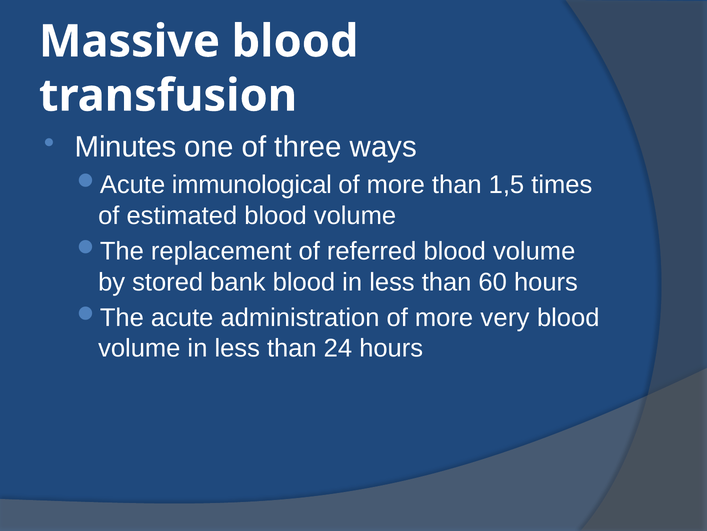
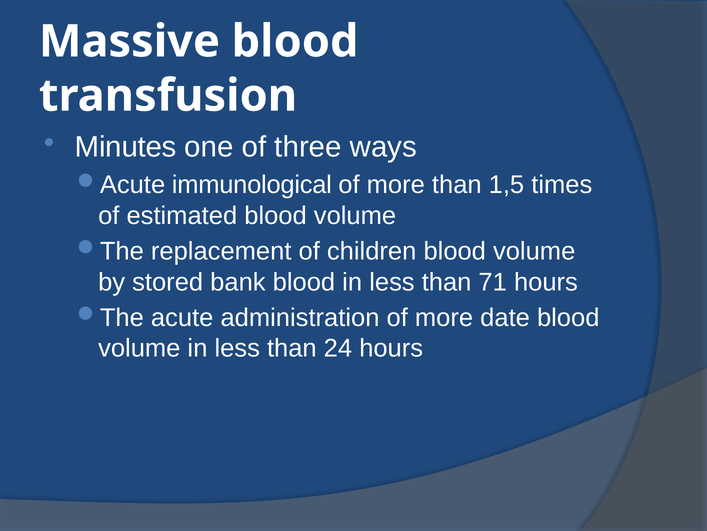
referred: referred -> children
60: 60 -> 71
very: very -> date
